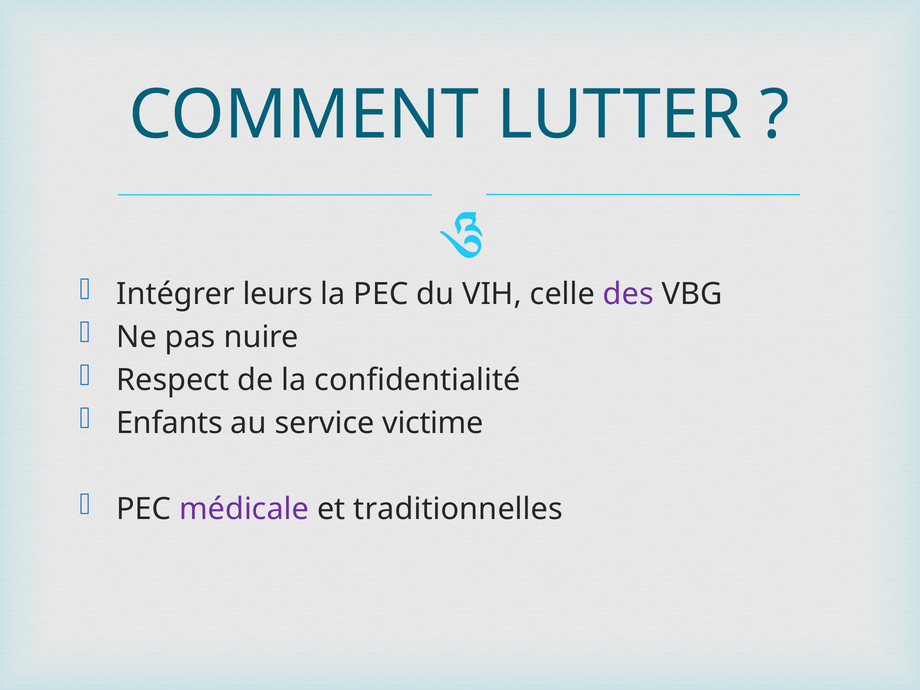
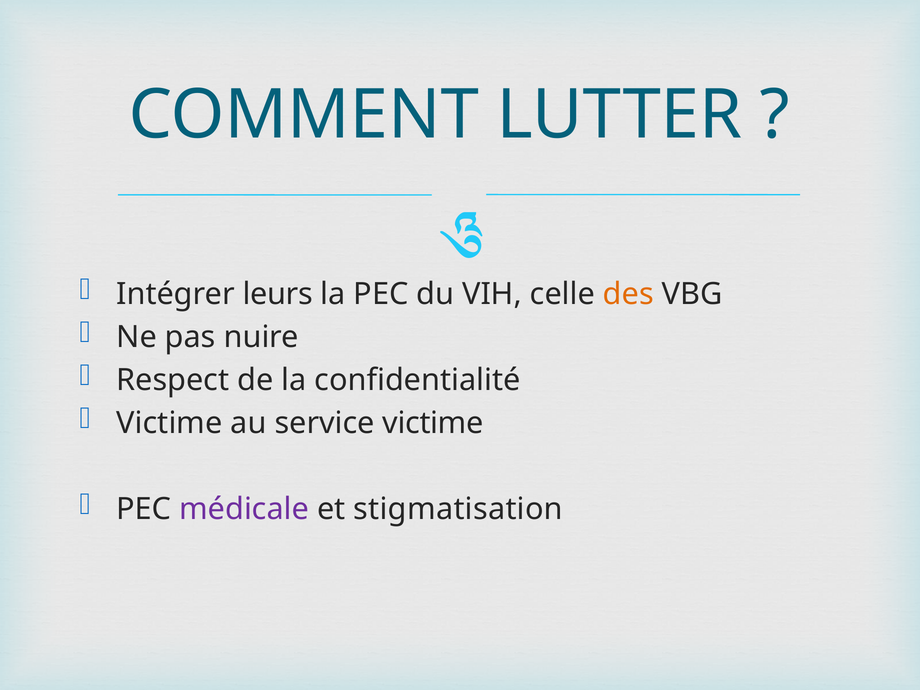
des colour: purple -> orange
Enfants at (170, 423): Enfants -> Victime
traditionnelles: traditionnelles -> stigmatisation
